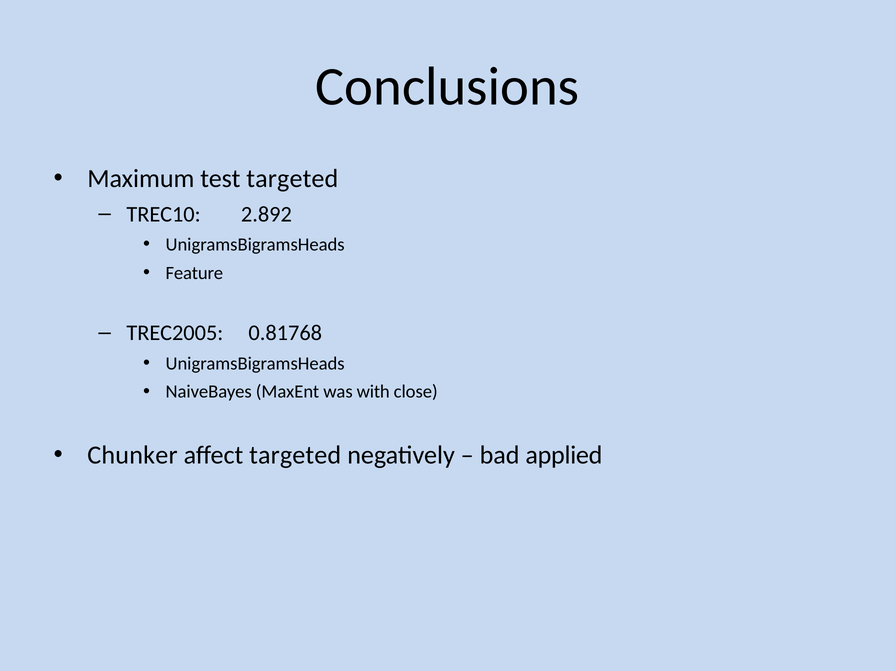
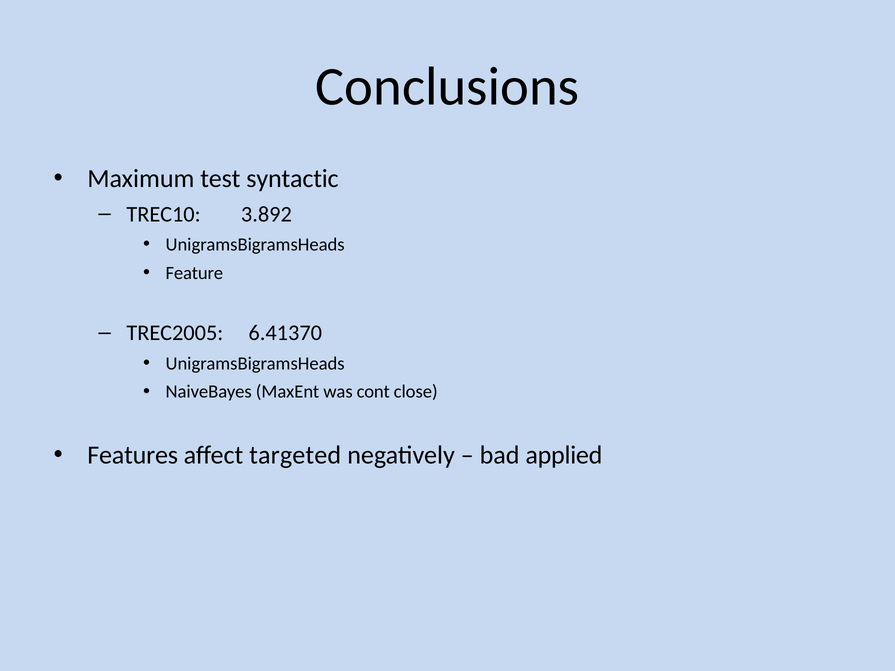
test targeted: targeted -> syntactic
2.892: 2.892 -> 3.892
0.81768: 0.81768 -> 6.41370
with: with -> cont
Chunker: Chunker -> Features
